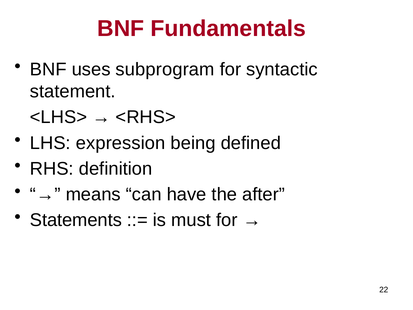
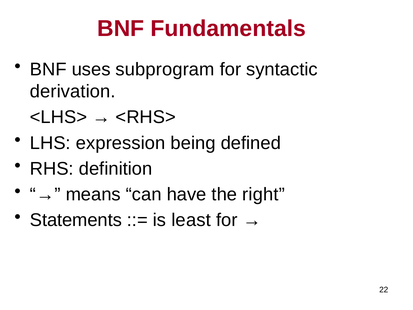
statement: statement -> derivation
after: after -> right
must: must -> least
